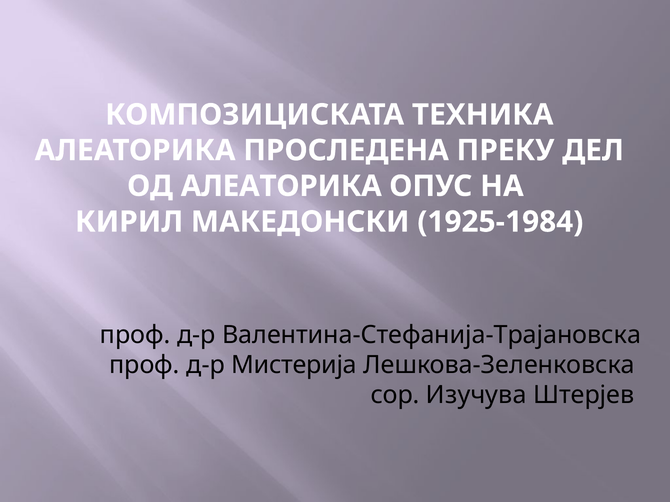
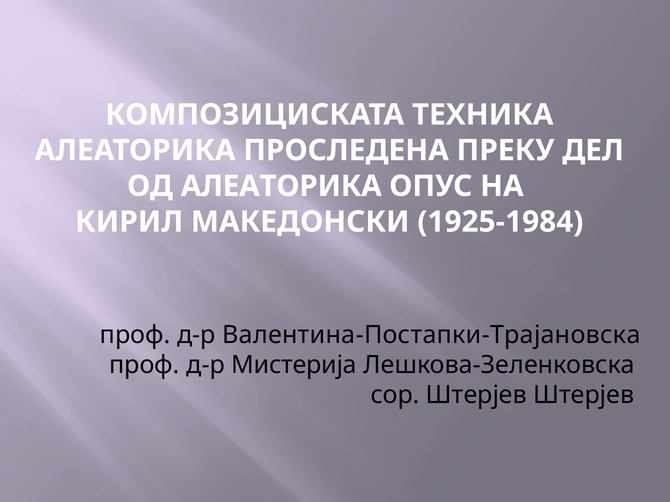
Валентина-Стефанија-Трајановска: Валентина-Стефанија-Трајановска -> Валентина-Постапки-Трајановска
сор Изучува: Изучува -> Штерјев
